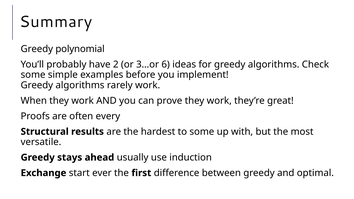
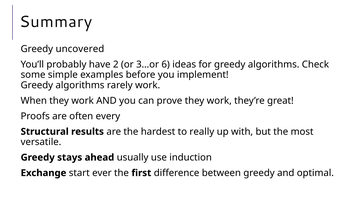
polynomial: polynomial -> uncovered
to some: some -> really
